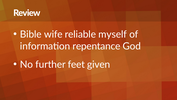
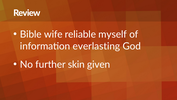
repentance: repentance -> everlasting
feet: feet -> skin
